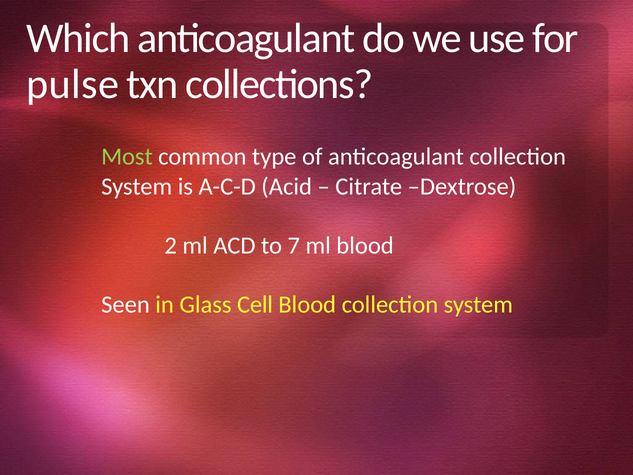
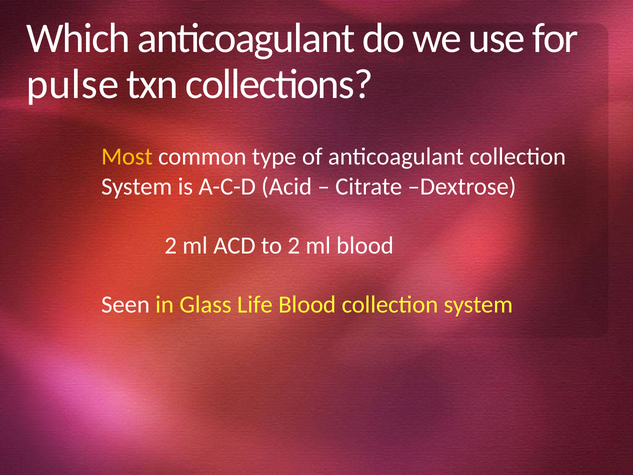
Most colour: light green -> yellow
to 7: 7 -> 2
Cell: Cell -> Life
